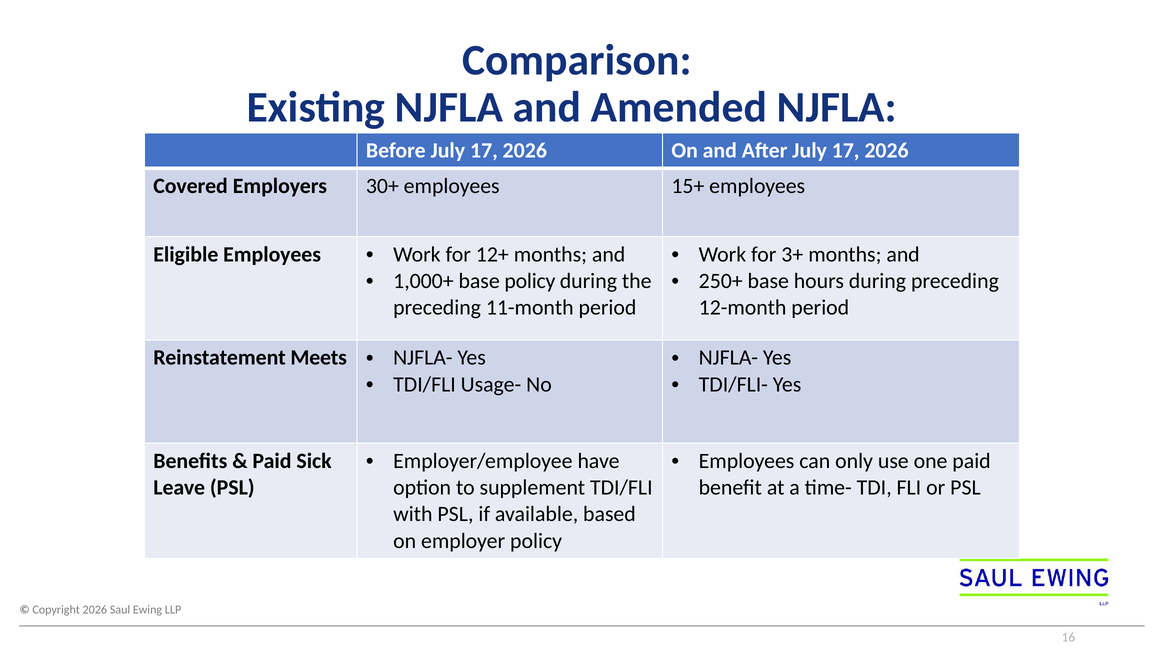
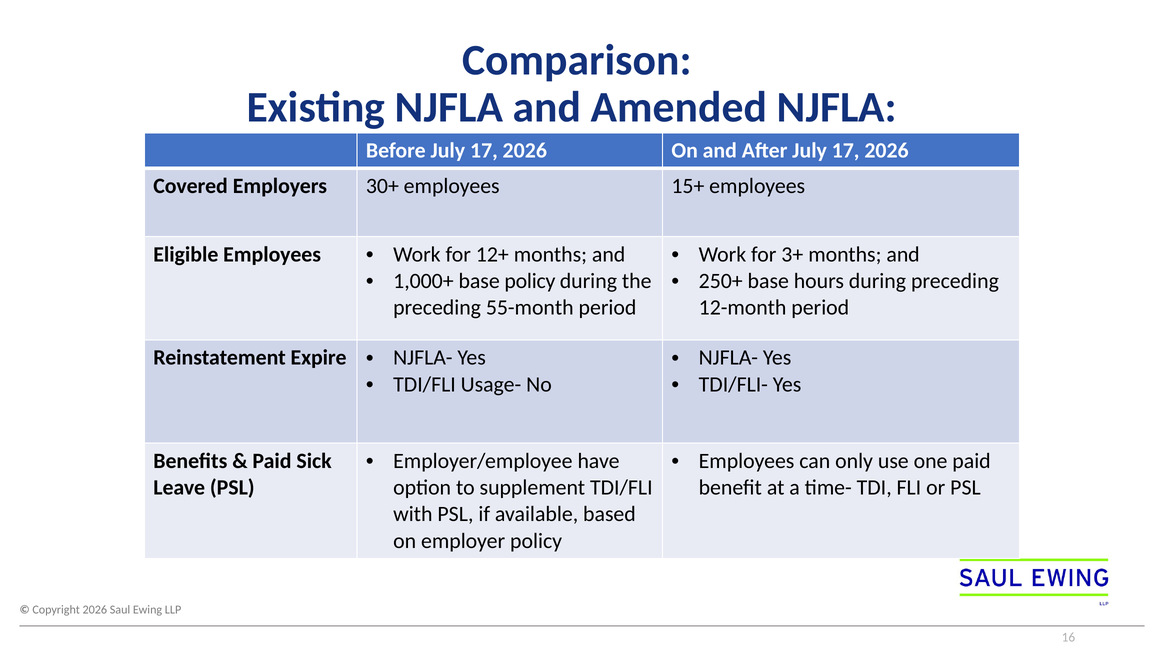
11-month: 11-month -> 55-month
Meets: Meets -> Expire
